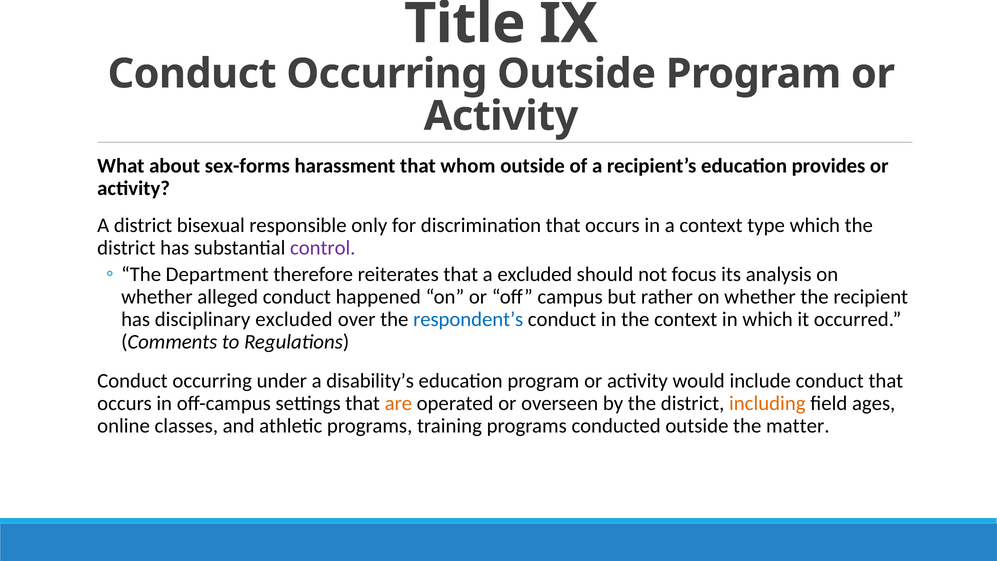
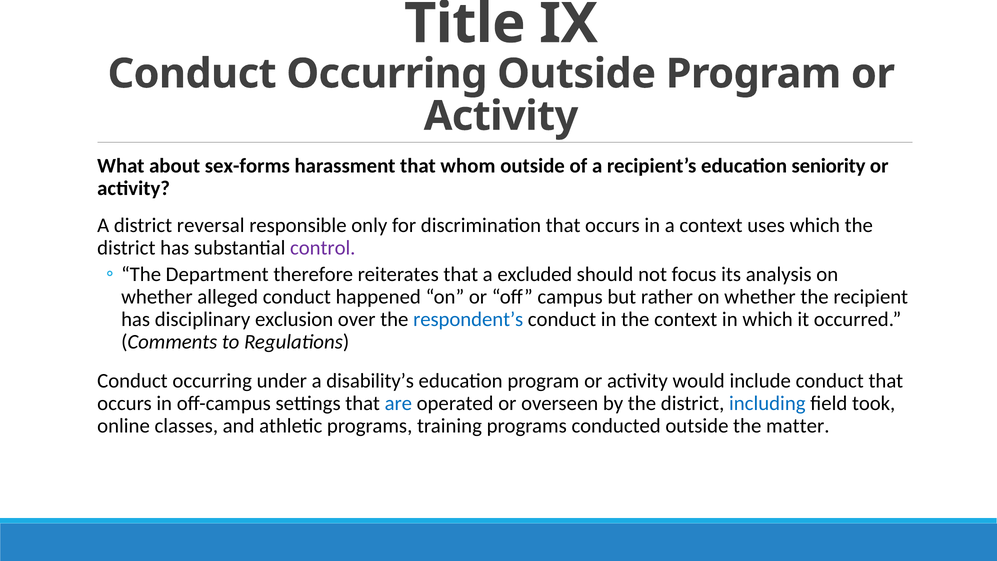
provides: provides -> seniority
bisexual: bisexual -> reversal
type: type -> uses
disciplinary excluded: excluded -> exclusion
are colour: orange -> blue
including colour: orange -> blue
ages: ages -> took
